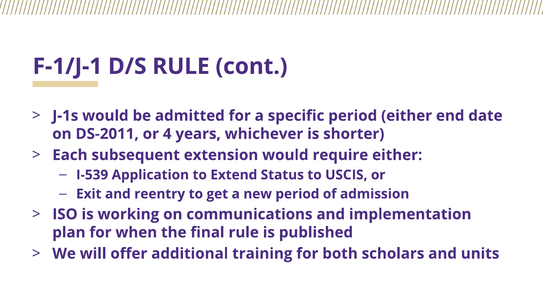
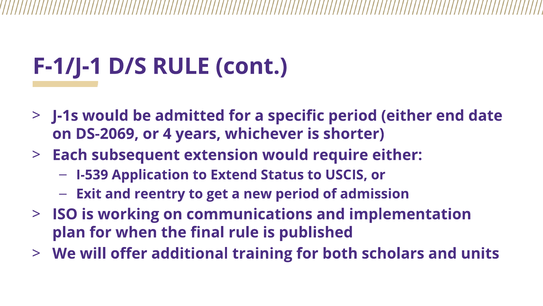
DS-2011: DS-2011 -> DS-2069
